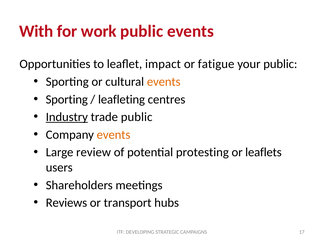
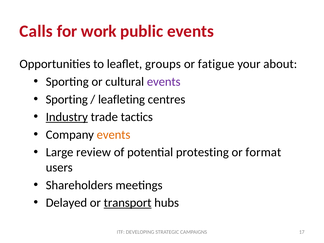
With: With -> Calls
impact: impact -> groups
your public: public -> about
events at (164, 82) colour: orange -> purple
trade public: public -> tactics
leaflets: leaflets -> format
Reviews: Reviews -> Delayed
transport underline: none -> present
